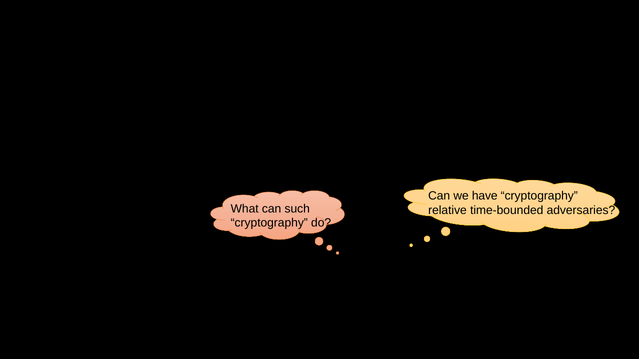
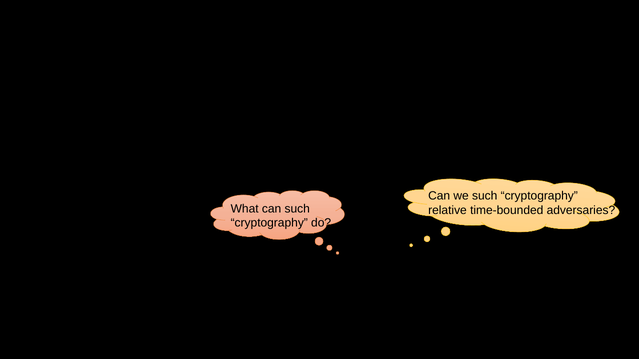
we have: have -> such
